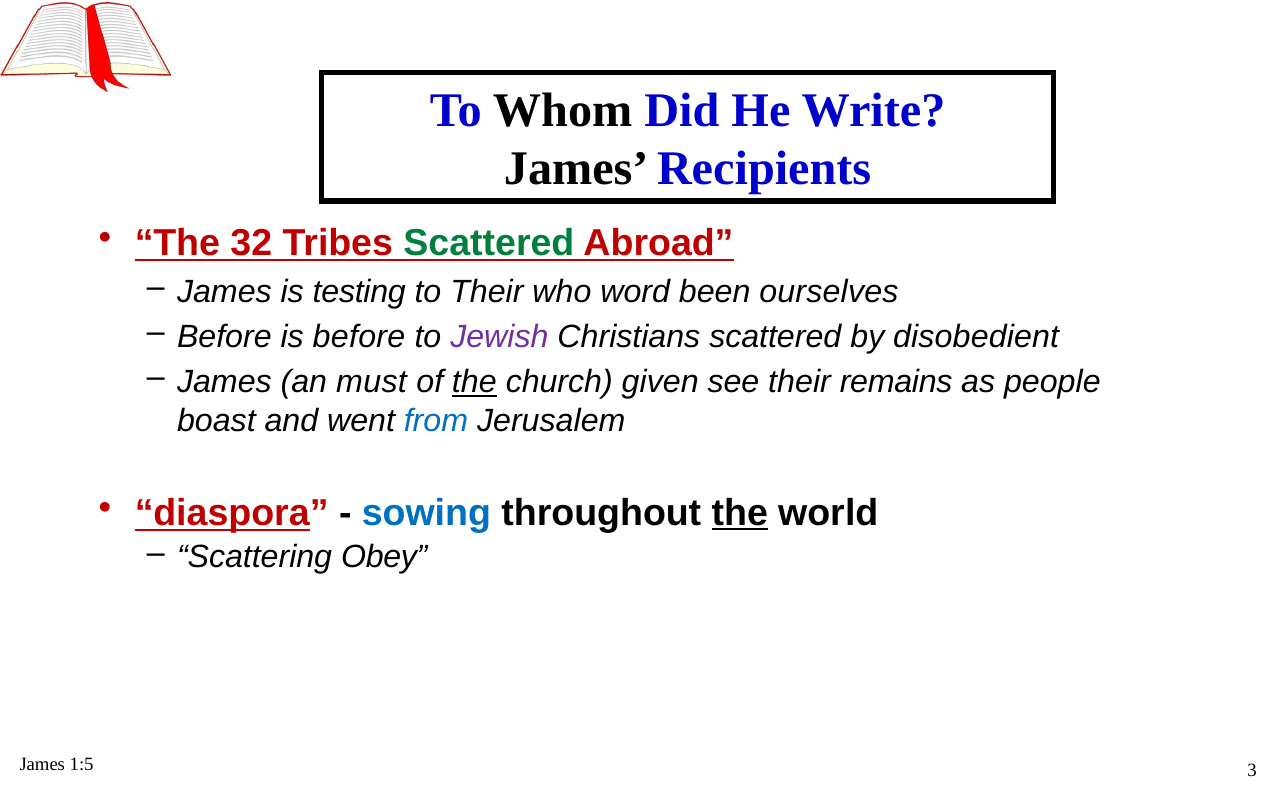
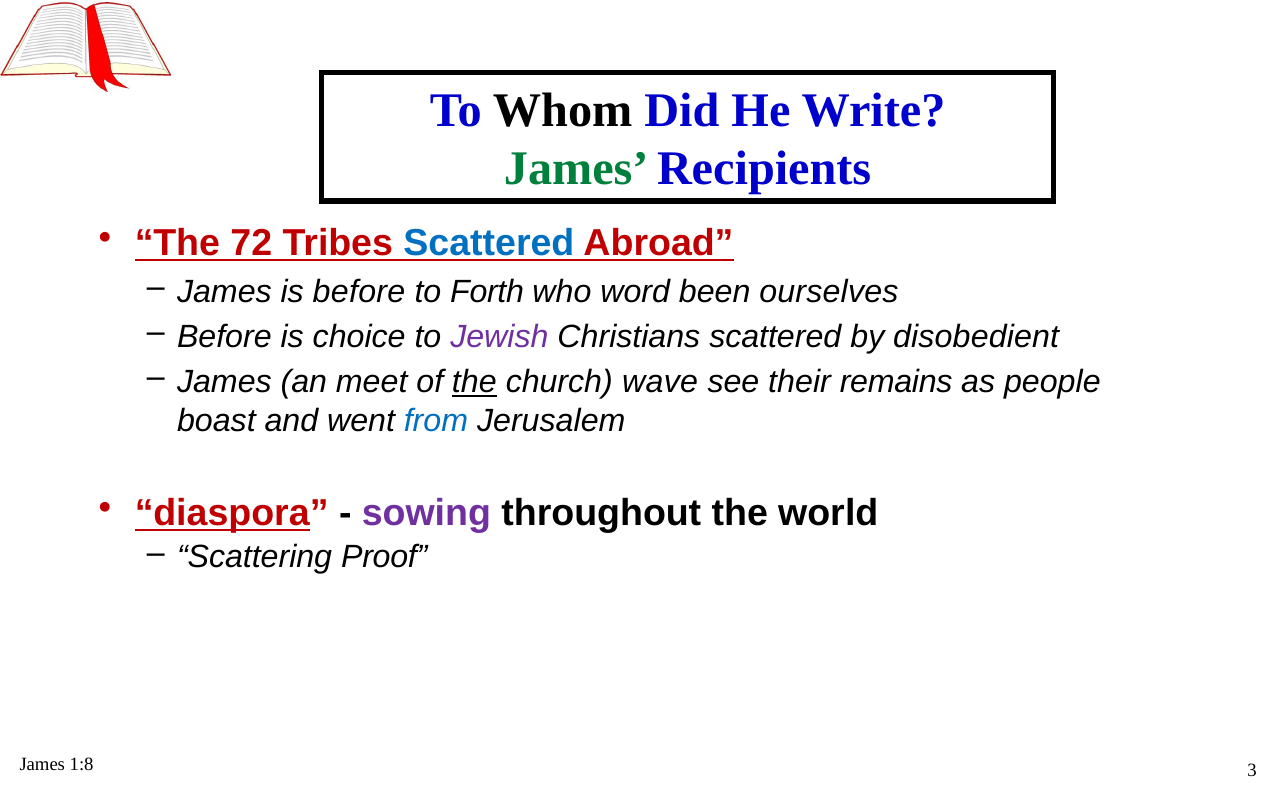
James at (576, 169) colour: black -> green
32: 32 -> 72
Scattered at (489, 244) colour: green -> blue
is testing: testing -> before
to Their: Their -> Forth
is before: before -> choice
must: must -> meet
given: given -> wave
sowing colour: blue -> purple
the at (740, 513) underline: present -> none
Obey: Obey -> Proof
1:5: 1:5 -> 1:8
